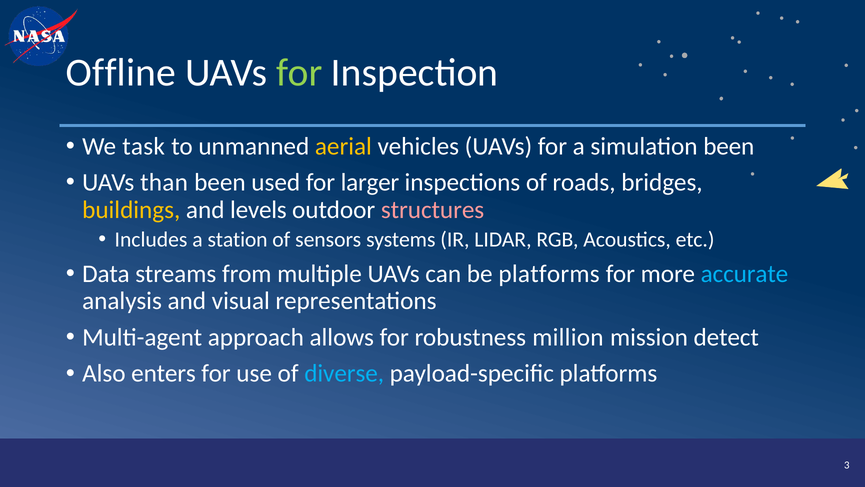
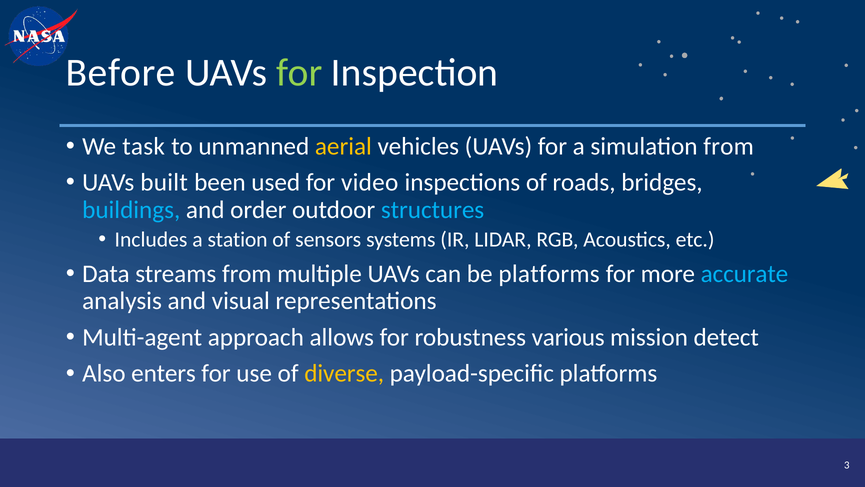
Offline: Offline -> Before
simulation been: been -> from
than: than -> built
larger: larger -> video
buildings colour: yellow -> light blue
levels: levels -> order
structures colour: pink -> light blue
million: million -> various
diverse colour: light blue -> yellow
